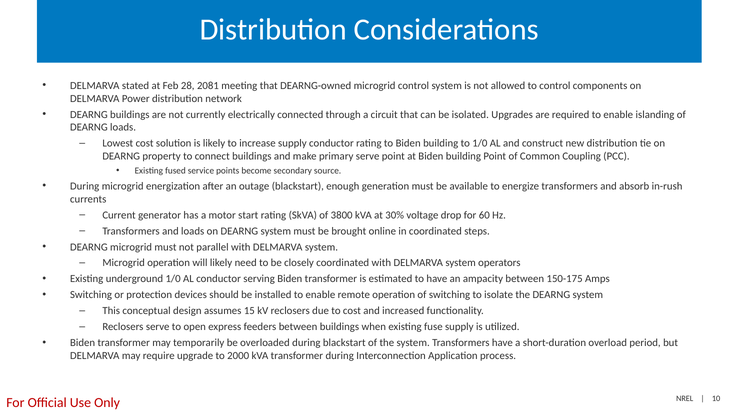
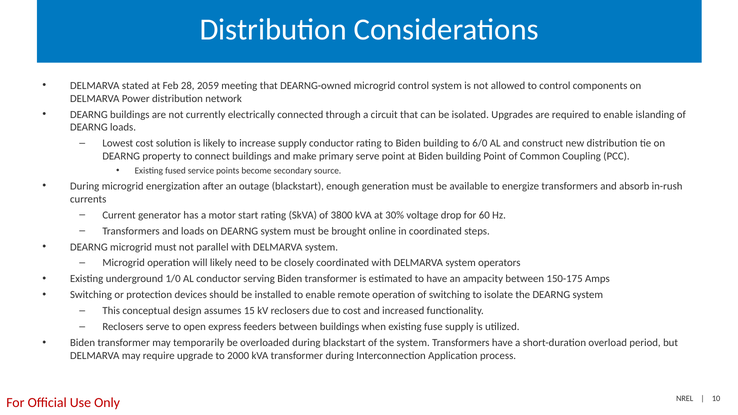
2081: 2081 -> 2059
to 1/0: 1/0 -> 6/0
